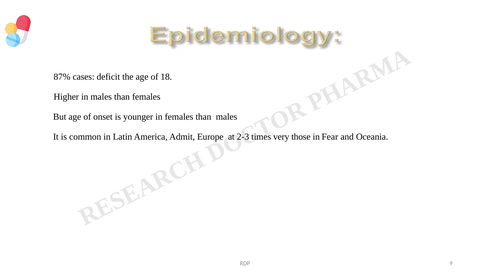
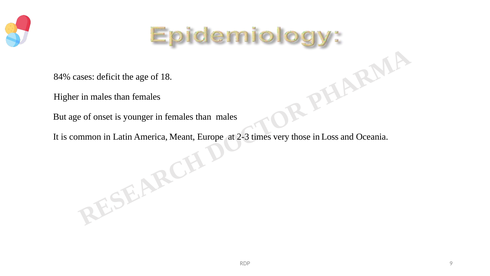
87%: 87% -> 84%
Admit: Admit -> Meant
Fear: Fear -> Loss
